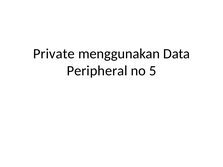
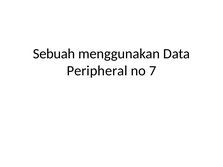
Private: Private -> Sebuah
5: 5 -> 7
